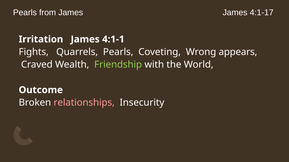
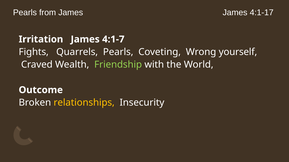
4:1-1: 4:1-1 -> 4:1-7
appears: appears -> yourself
relationships colour: pink -> yellow
